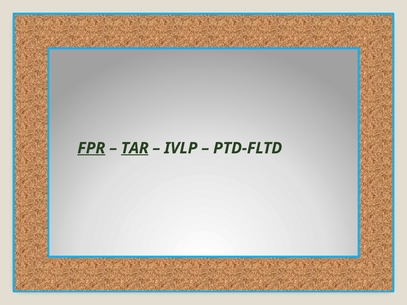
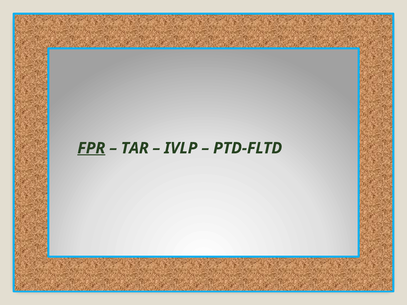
TAR underline: present -> none
